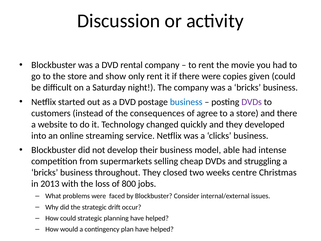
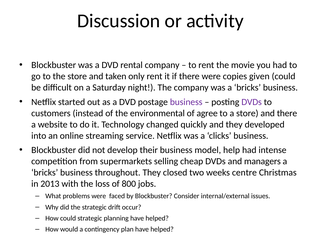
show: show -> taken
business at (186, 102) colour: blue -> purple
consequences: consequences -> environmental
able: able -> help
struggling: struggling -> managers
